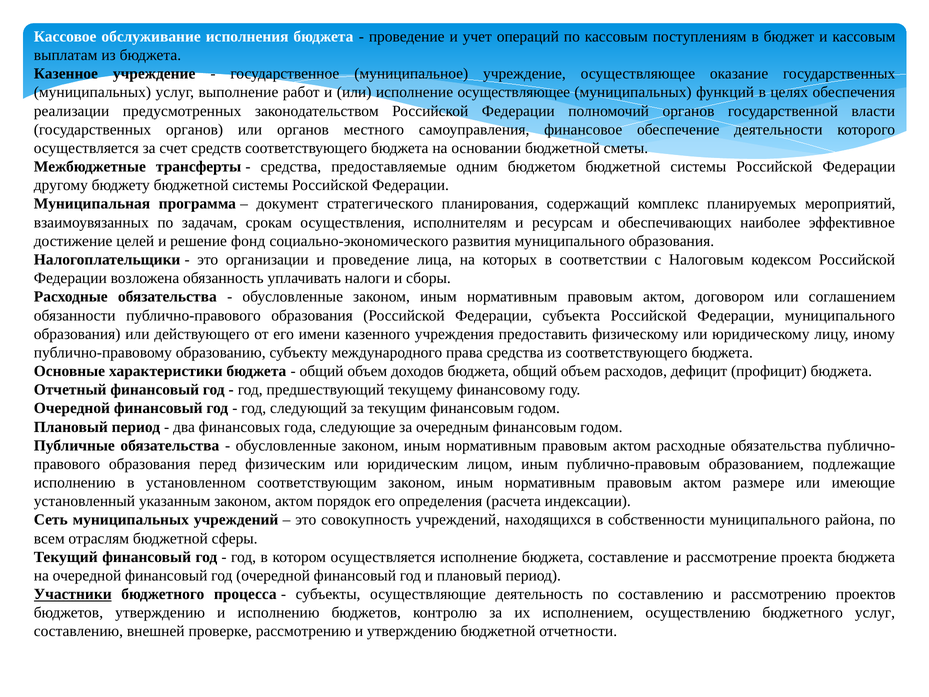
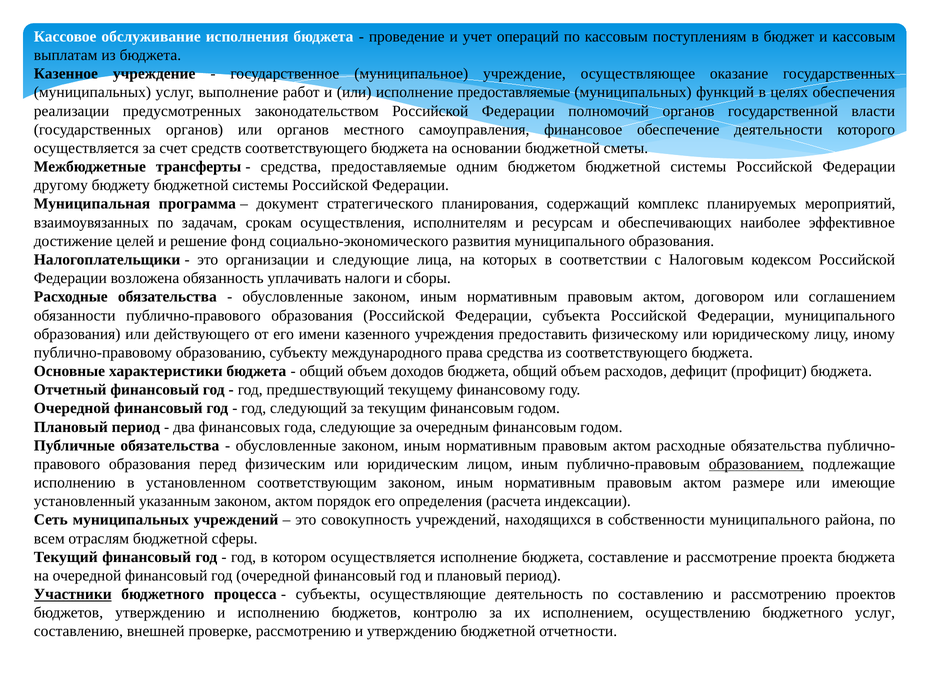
исполнение осуществляющее: осуществляющее -> предоставляемые
и проведение: проведение -> следующие
образованием underline: none -> present
